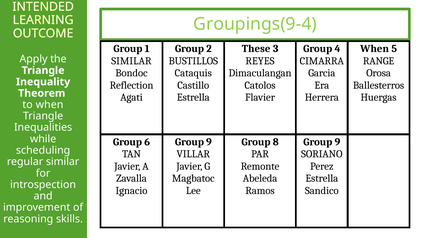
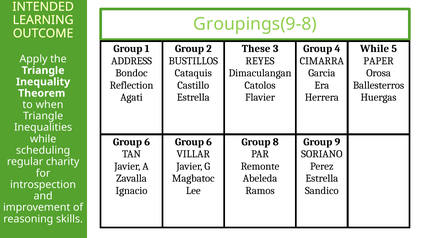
Groupings(9-4: Groupings(9-4 -> Groupings(9-8
When at (375, 49): When -> While
SIMILAR at (131, 61): SIMILAR -> ADDRESS
RANGE: RANGE -> PAPER
9 at (209, 142): 9 -> 6
regular similar: similar -> charity
